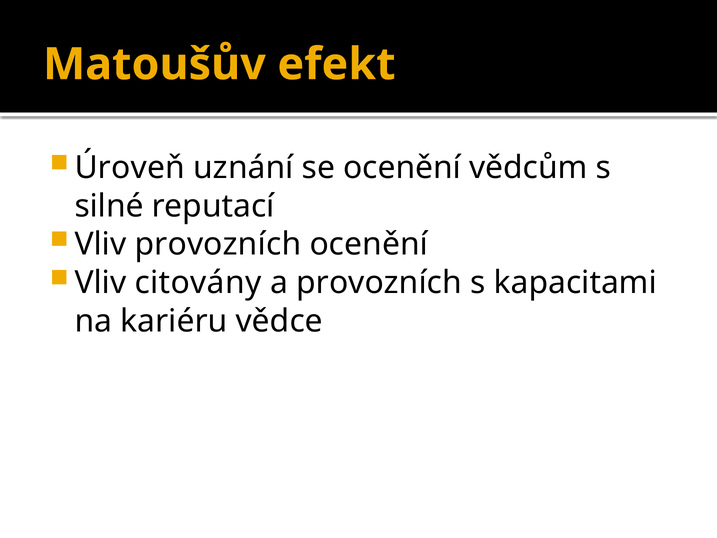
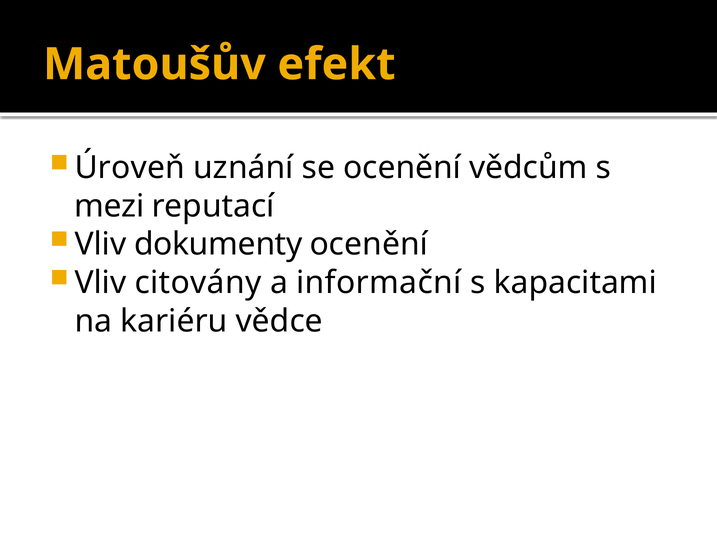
silné: silné -> mezi
Vliv provozních: provozních -> dokumenty
a provozních: provozních -> informační
